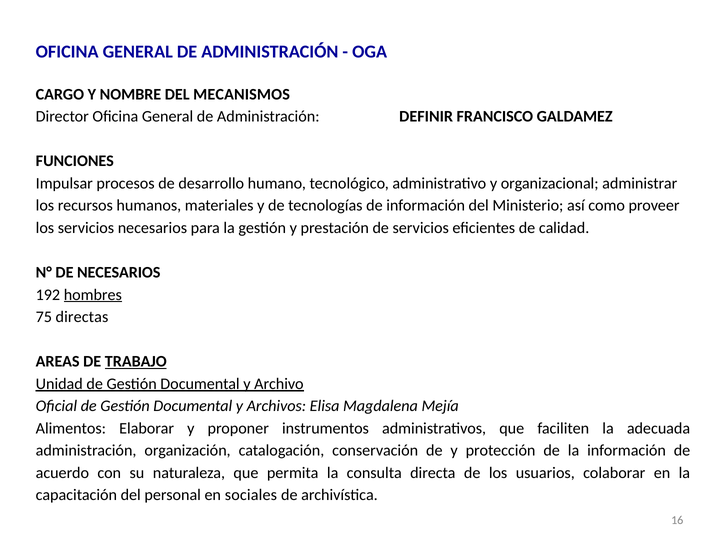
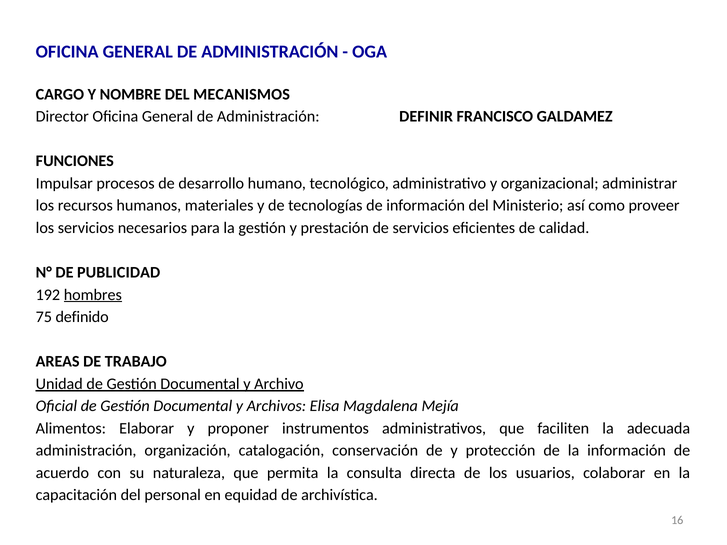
DE NECESARIOS: NECESARIOS -> PUBLICIDAD
directas: directas -> definido
TRABAJO underline: present -> none
sociales: sociales -> equidad
